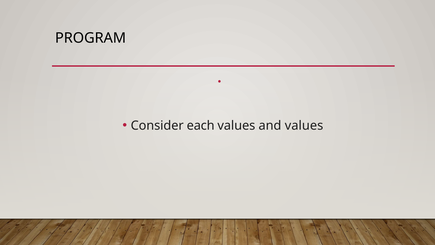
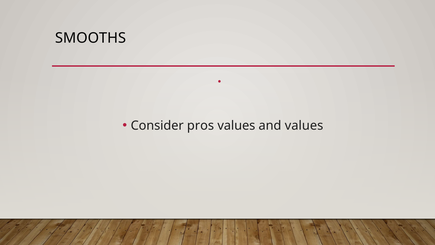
PROGRAM: PROGRAM -> SMOOTHS
each: each -> pros
